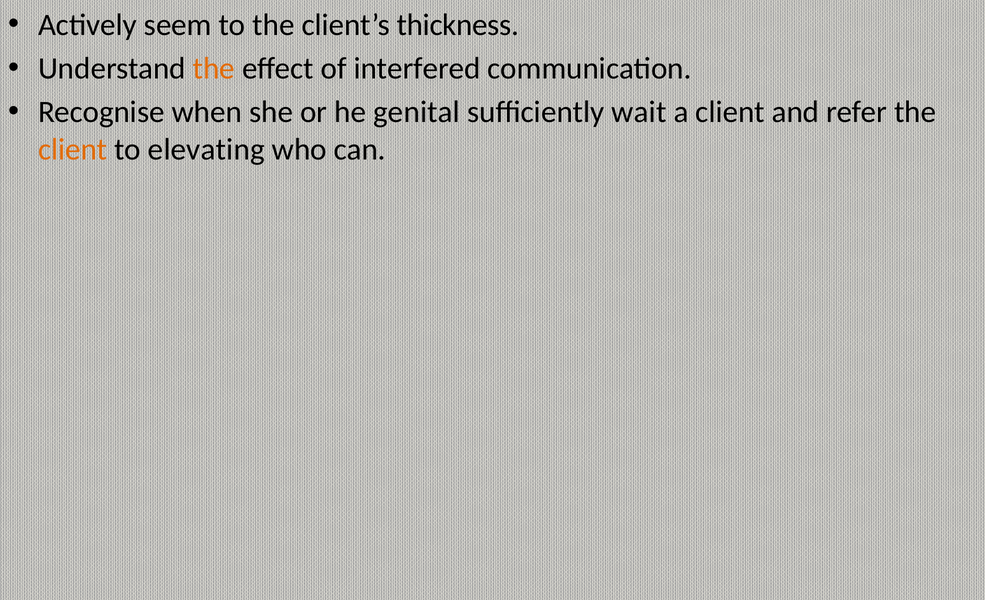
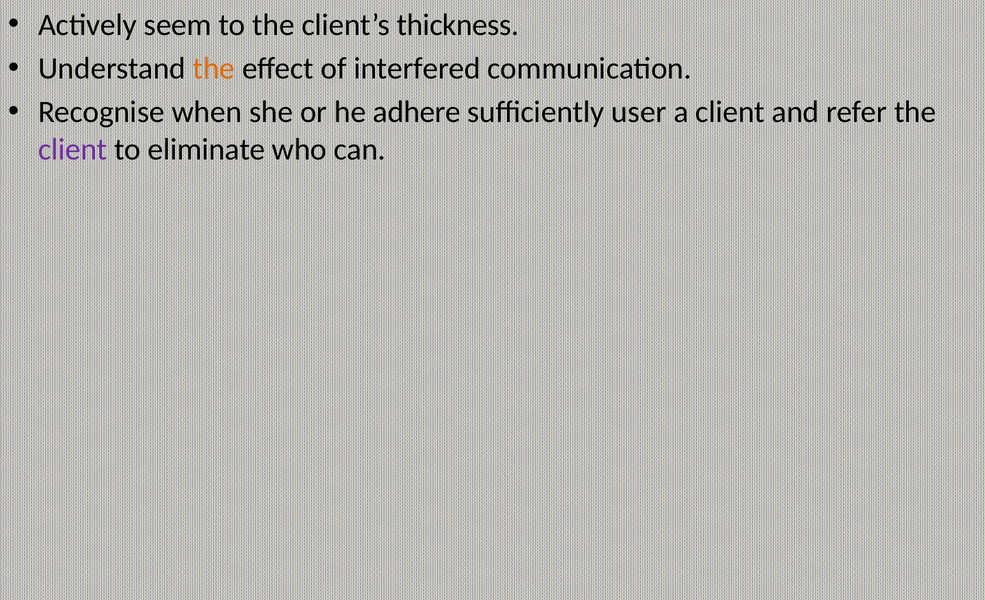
genital: genital -> adhere
wait: wait -> user
client at (73, 150) colour: orange -> purple
elevating: elevating -> eliminate
